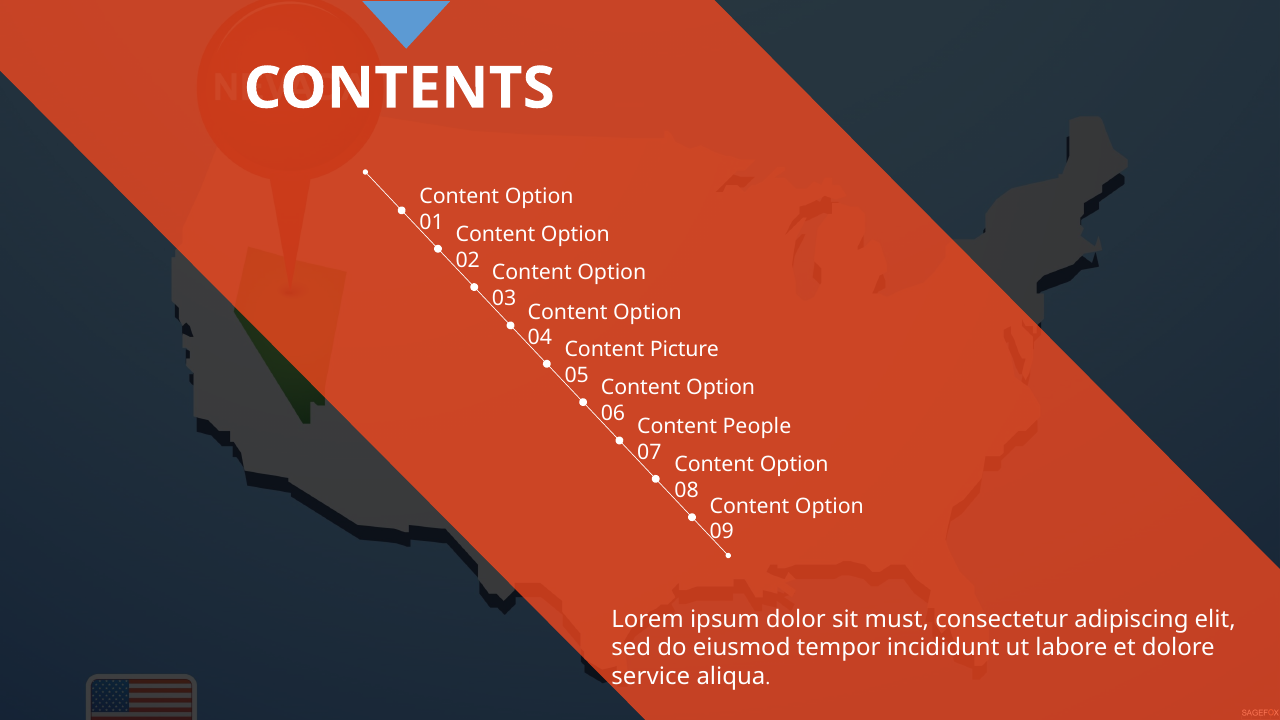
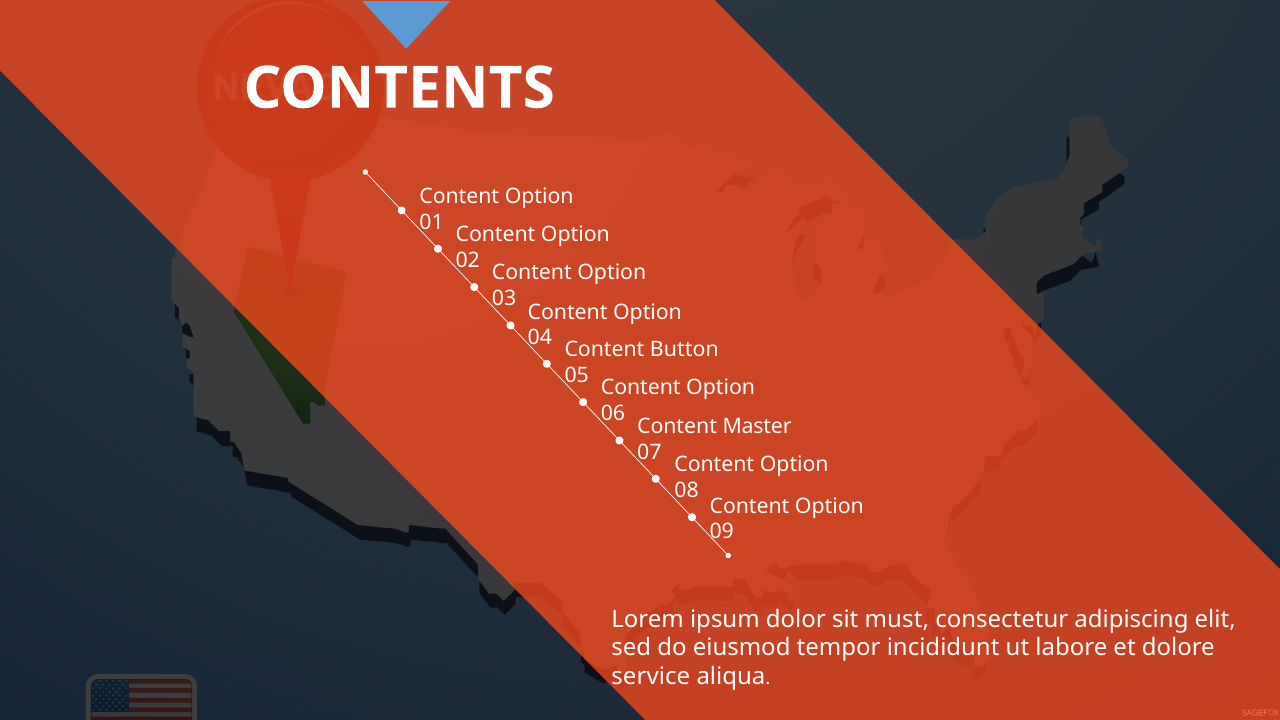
Picture: Picture -> Button
People: People -> Master
